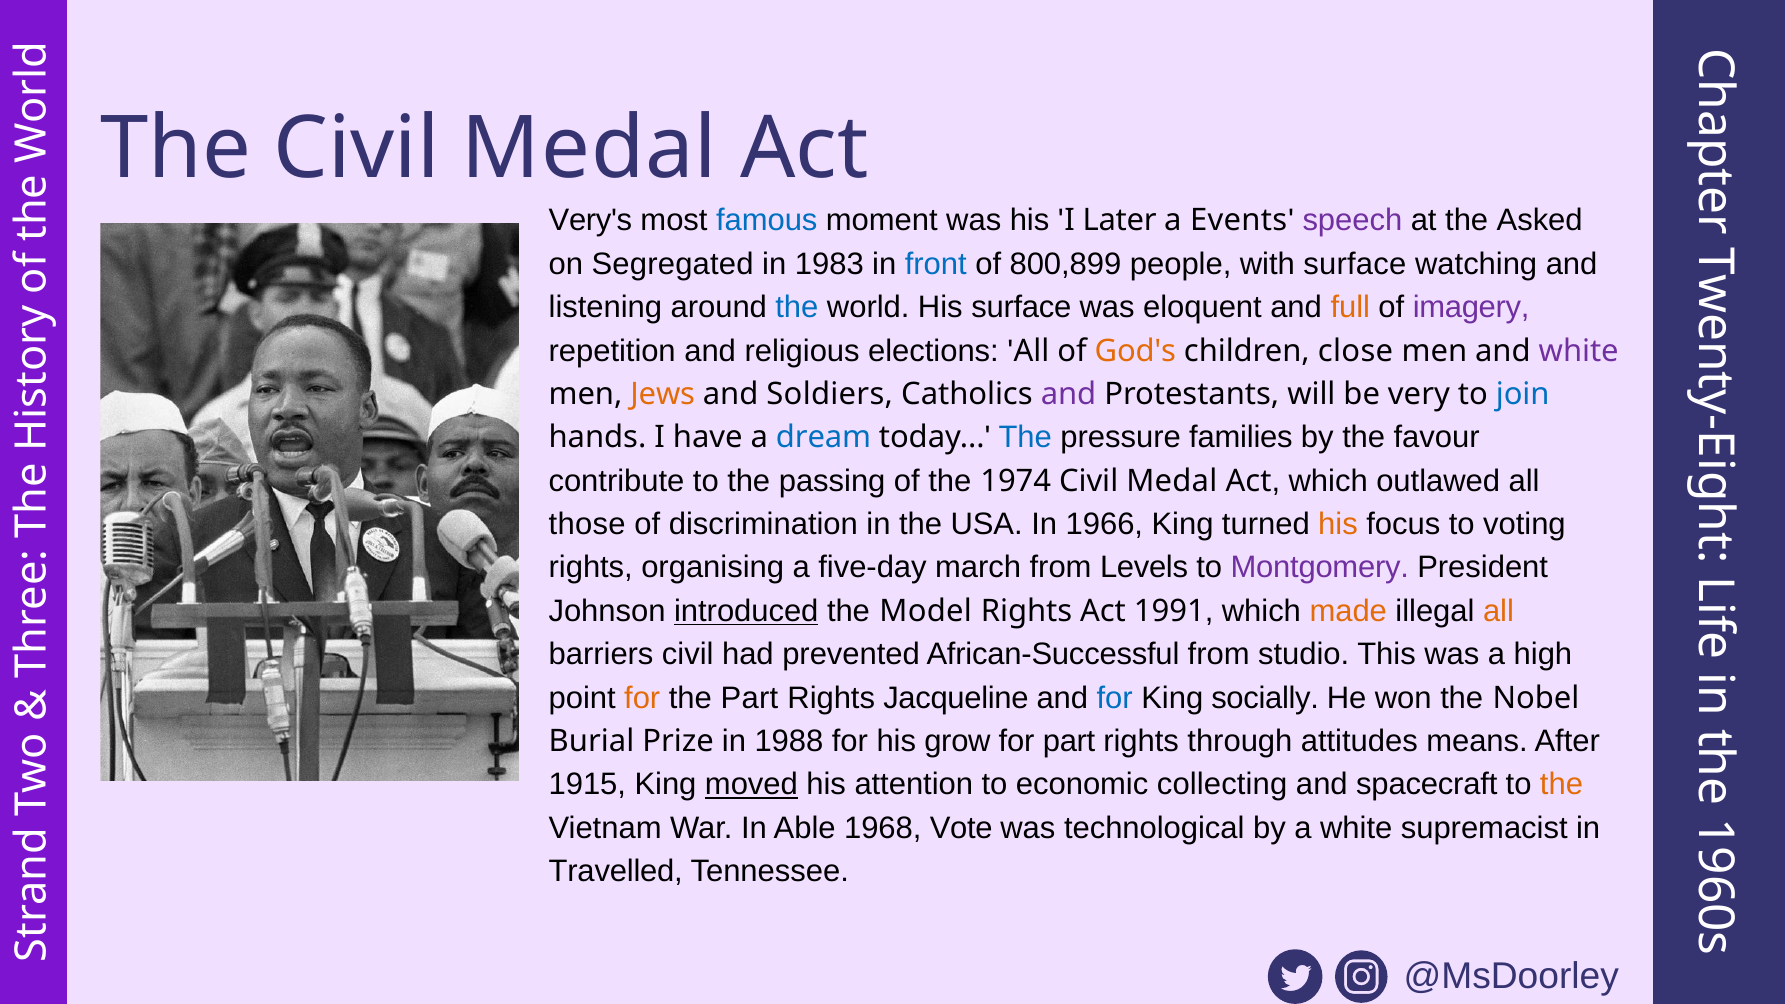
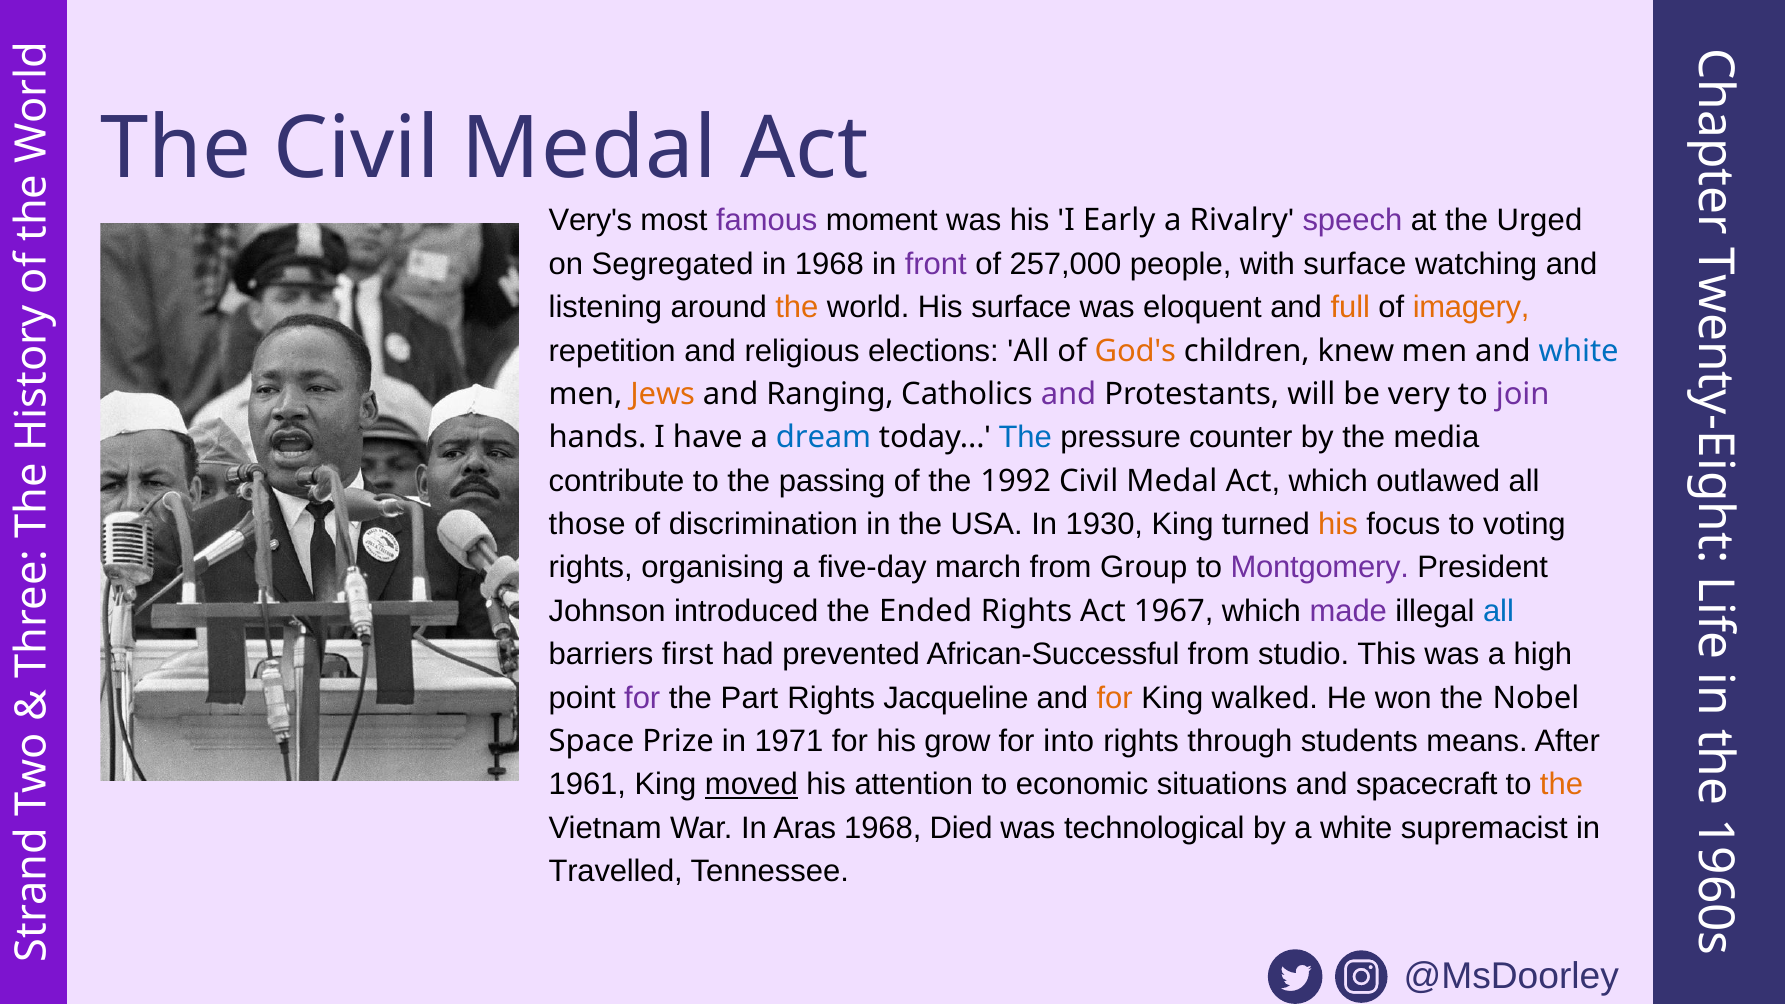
famous colour: blue -> purple
Later: Later -> Early
Events: Events -> Rivalry
Asked: Asked -> Urged
in 1983: 1983 -> 1968
front colour: blue -> purple
800,899: 800,899 -> 257,000
the at (797, 307) colour: blue -> orange
imagery colour: purple -> orange
close: close -> knew
white at (1579, 351) colour: purple -> blue
Soldiers: Soldiers -> Ranging
join colour: blue -> purple
families: families -> counter
favour: favour -> media
1974: 1974 -> 1992
1966: 1966 -> 1930
Levels: Levels -> Group
introduced underline: present -> none
Model: Model -> Ended
1991: 1991 -> 1967
made colour: orange -> purple
all at (1499, 611) colour: orange -> blue
barriers civil: civil -> first
for at (642, 698) colour: orange -> purple
for at (1115, 698) colour: blue -> orange
socially: socially -> walked
Burial: Burial -> Space
1988: 1988 -> 1971
for part: part -> into
attitudes: attitudes -> students
1915: 1915 -> 1961
collecting: collecting -> situations
Able: Able -> Aras
Vote: Vote -> Died
